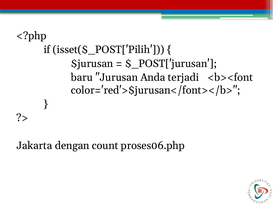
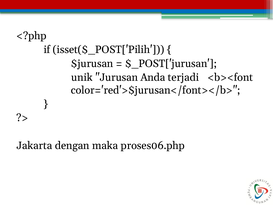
baru: baru -> unik
count: count -> maka
